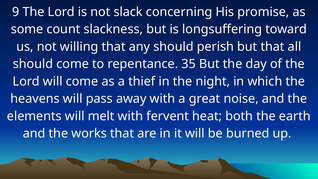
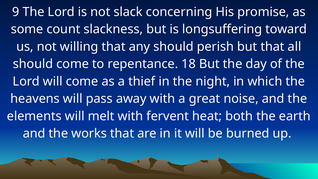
35: 35 -> 18
